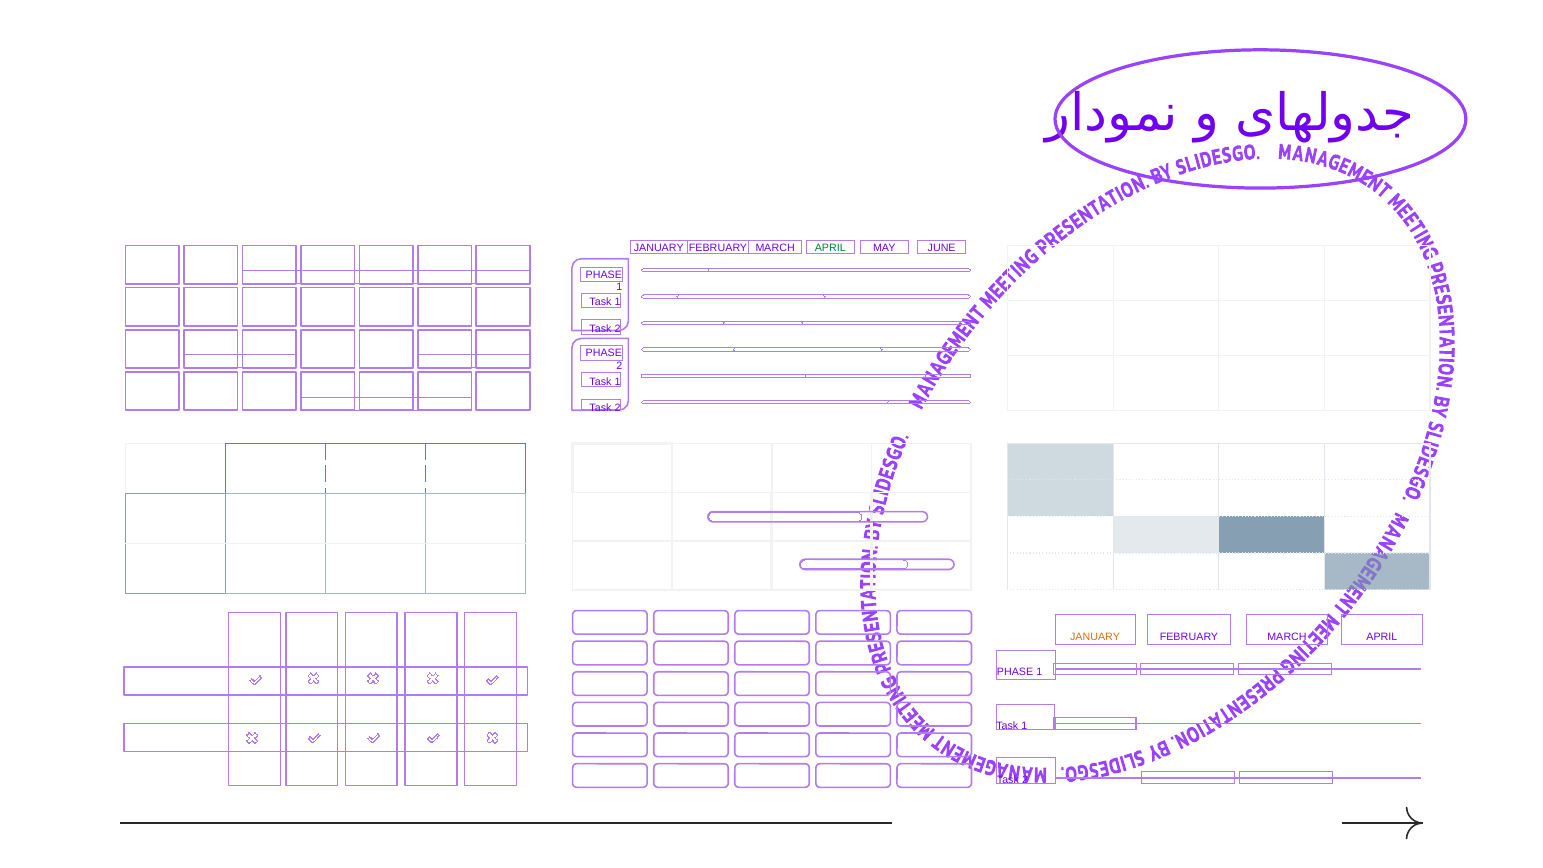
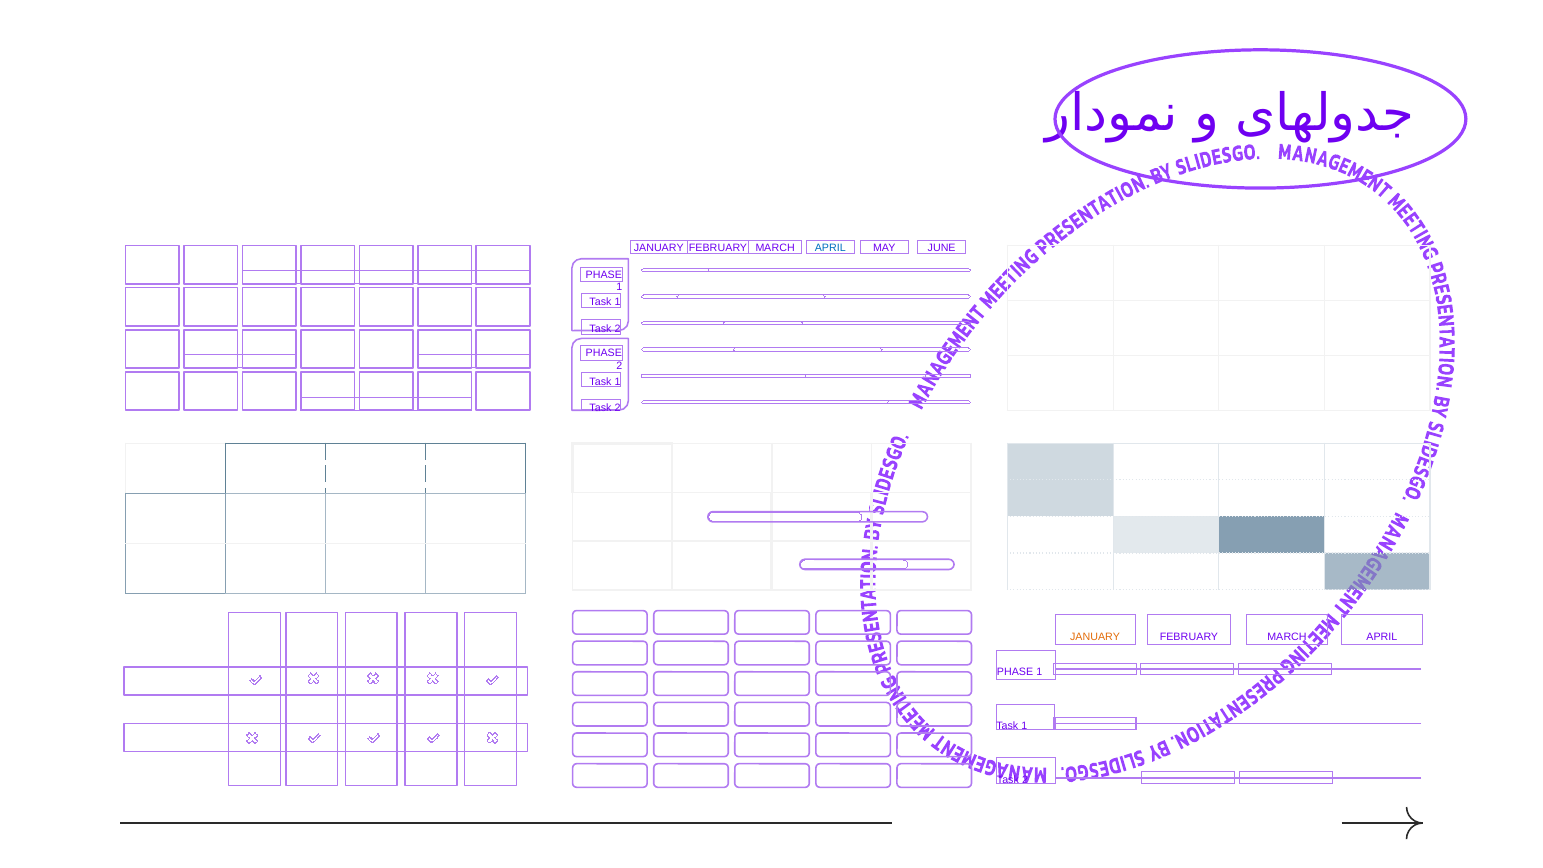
APRIL at (830, 248) colour: green -> blue
